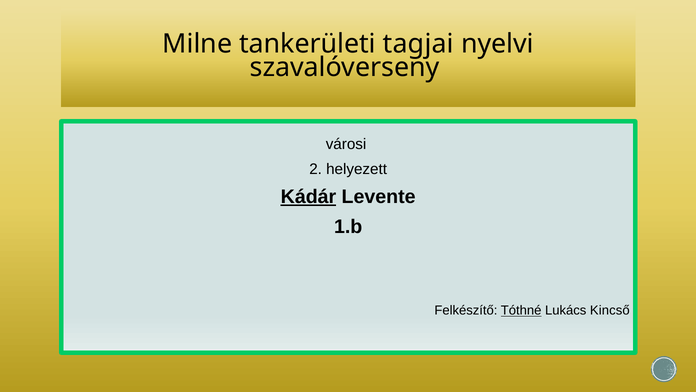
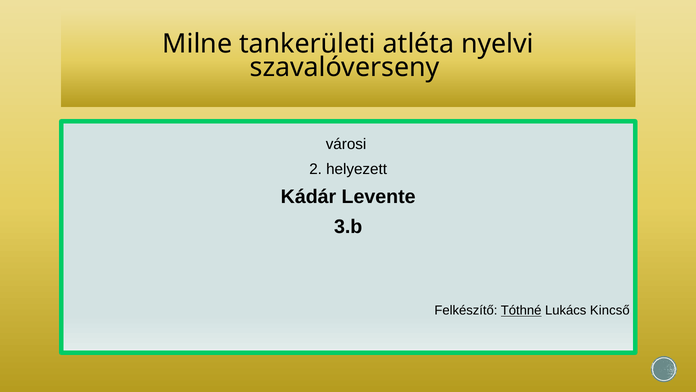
tagjai: tagjai -> atléta
Kádár underline: present -> none
1.b: 1.b -> 3.b
